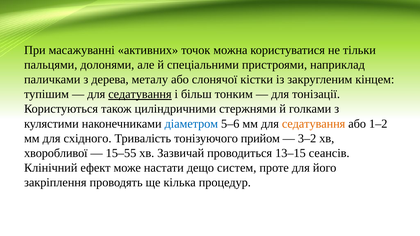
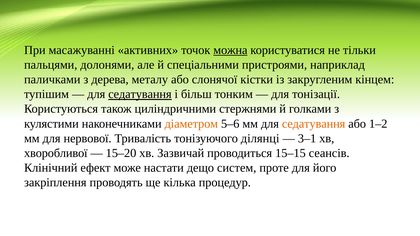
можна underline: none -> present
діаметром colour: blue -> orange
східного: східного -> нервової
прийом: прийом -> ділянці
3–2: 3–2 -> 3–1
15–55: 15–55 -> 15–20
13–15: 13–15 -> 15–15
